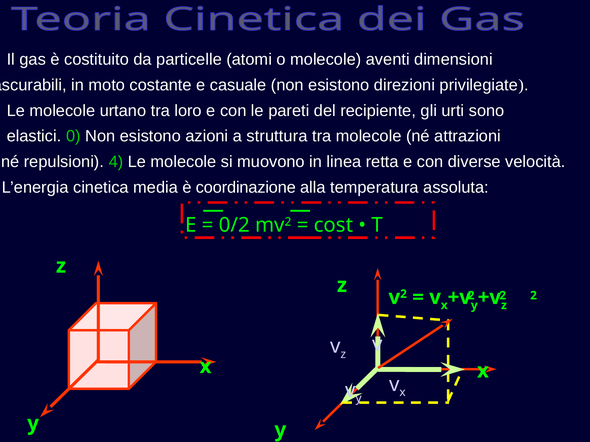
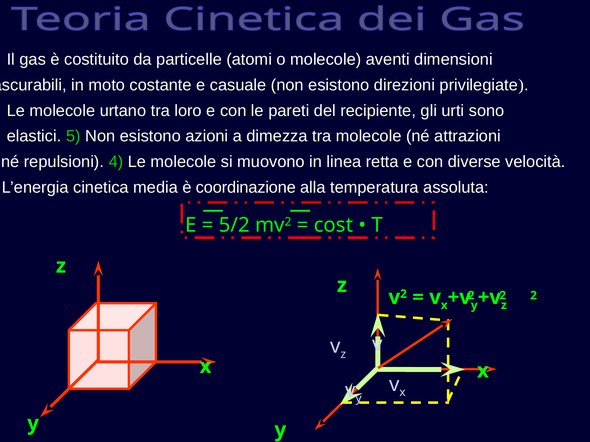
elastici 0: 0 -> 5
struttura: struttura -> dimezza
0/2: 0/2 -> 5/2
